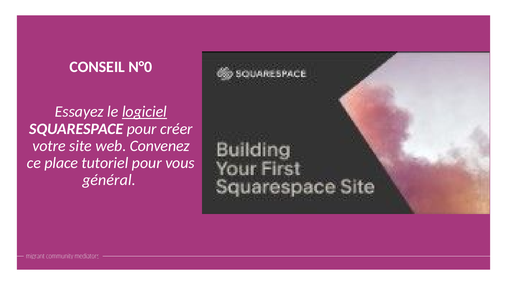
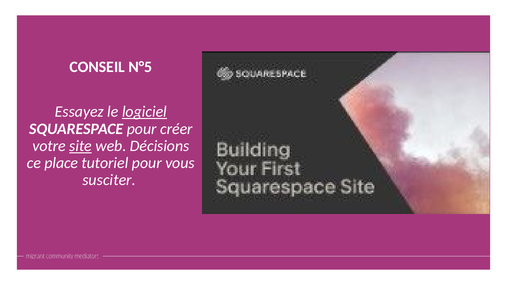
N°0: N°0 -> N°5
site underline: none -> present
Convenez: Convenez -> Décisions
général: général -> susciter
